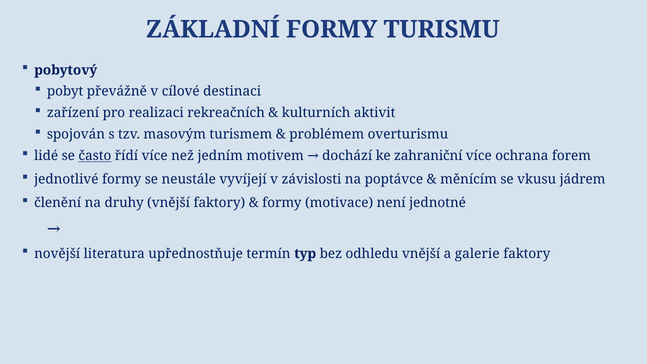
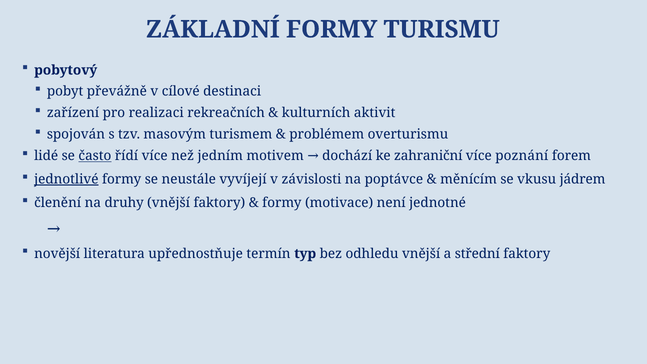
ochrana: ochrana -> poznání
jednotlivé underline: none -> present
galerie: galerie -> střední
